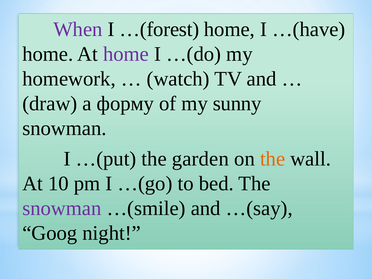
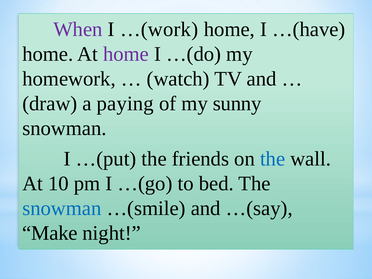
…(forest: …(forest -> …(work
форму: форму -> paying
garden: garden -> friends
the at (273, 159) colour: orange -> blue
snowman at (62, 208) colour: purple -> blue
Goog: Goog -> Make
